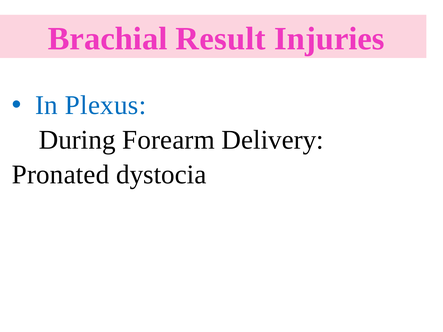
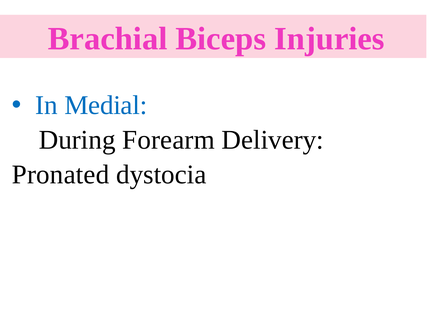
Result: Result -> Biceps
Plexus: Plexus -> Medial
